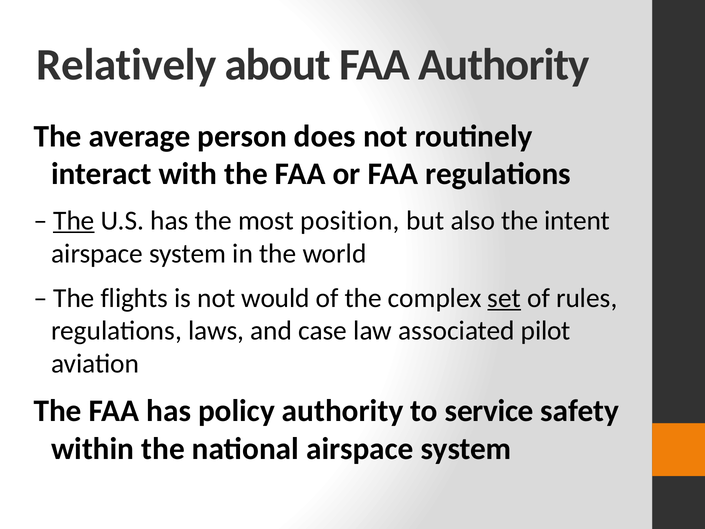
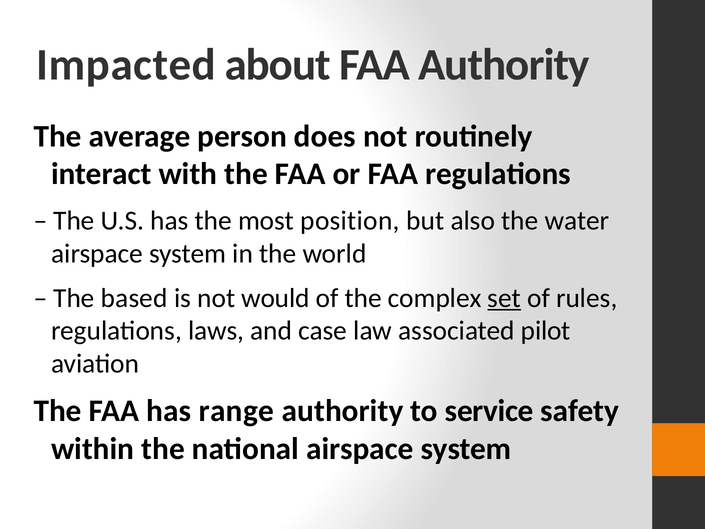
Relatively: Relatively -> Impacted
The at (74, 220) underline: present -> none
intent: intent -> water
flights: flights -> based
policy: policy -> range
